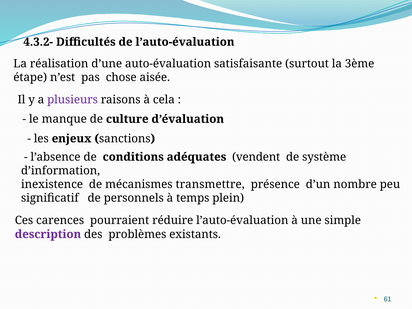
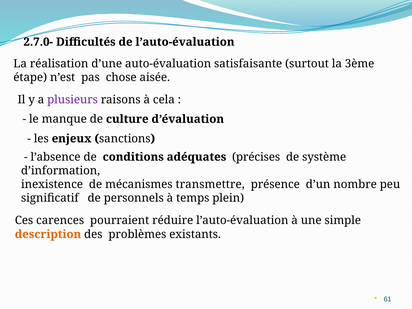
4.3.2-: 4.3.2- -> 2.7.0-
vendent: vendent -> précises
description colour: purple -> orange
